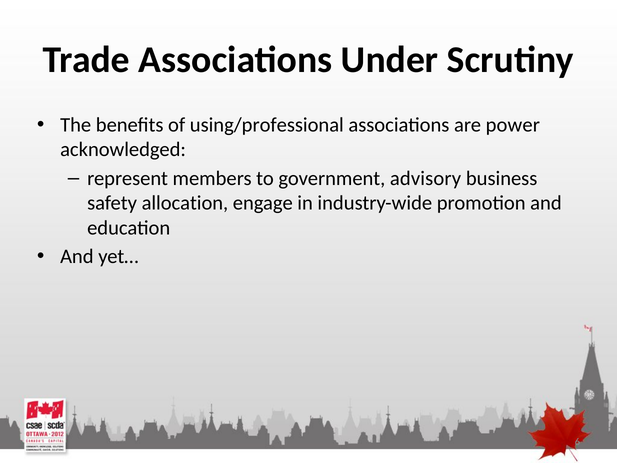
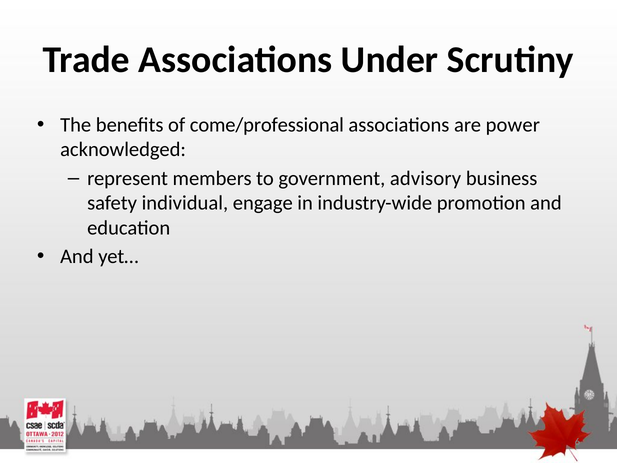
using/professional: using/professional -> come/professional
allocation: allocation -> individual
